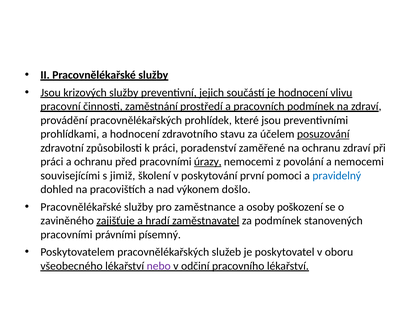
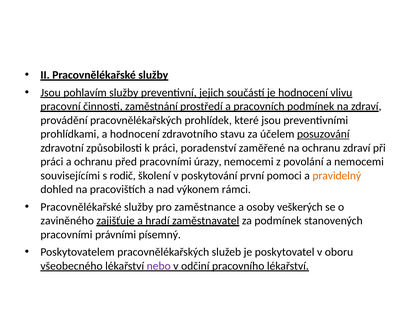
krizových: krizových -> pohlavím
úrazy underline: present -> none
jimiž: jimiž -> rodič
pravidelný colour: blue -> orange
došlo: došlo -> rámci
poškození: poškození -> veškerých
